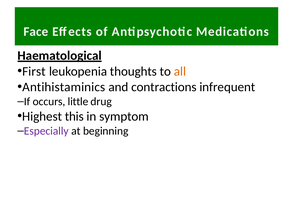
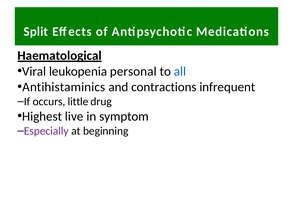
Face: Face -> Split
First: First -> Viral
thoughts: thoughts -> personal
all colour: orange -> blue
this: this -> live
